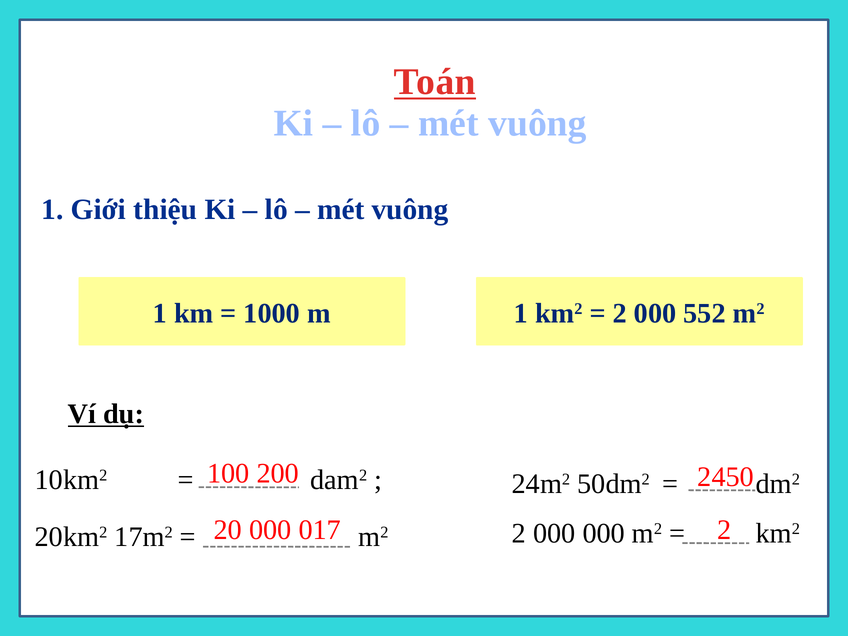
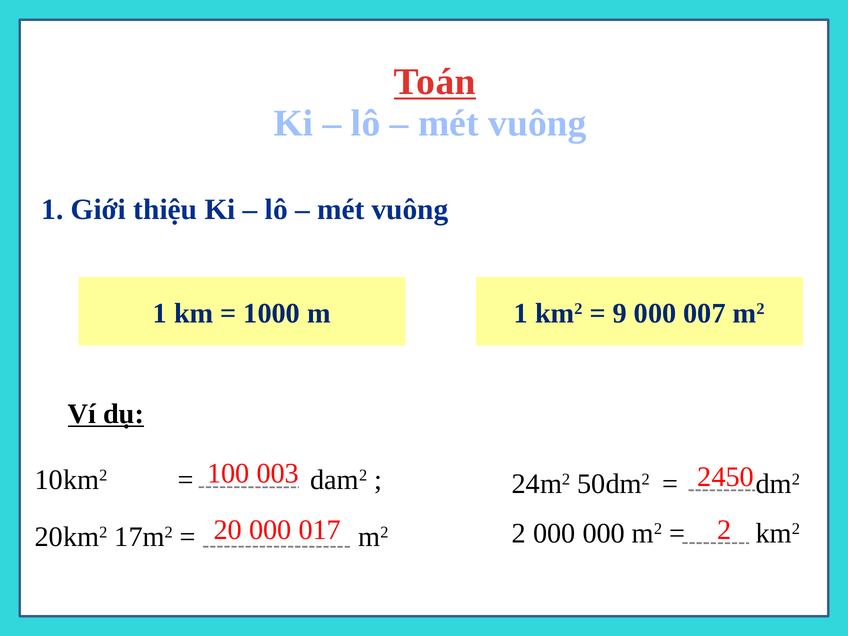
2 at (620, 313): 2 -> 9
552: 552 -> 007
200: 200 -> 003
